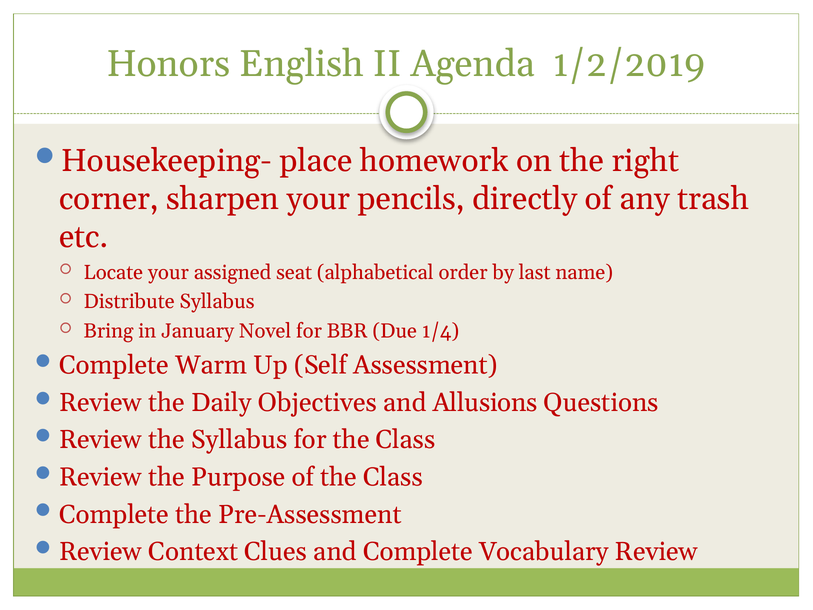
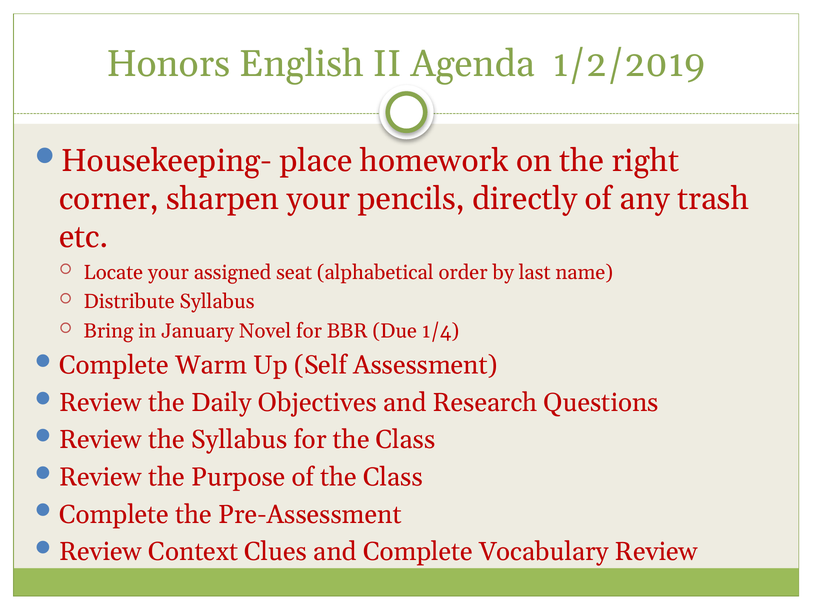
Allusions: Allusions -> Research
